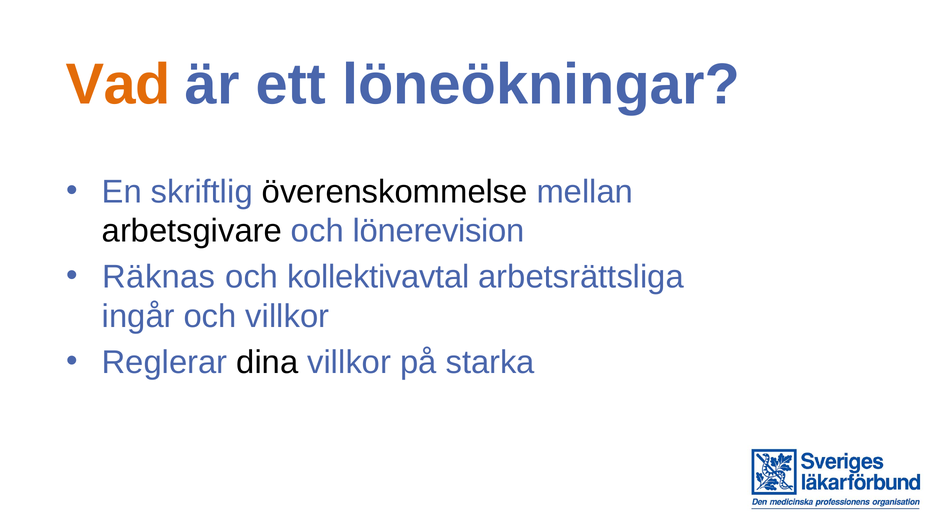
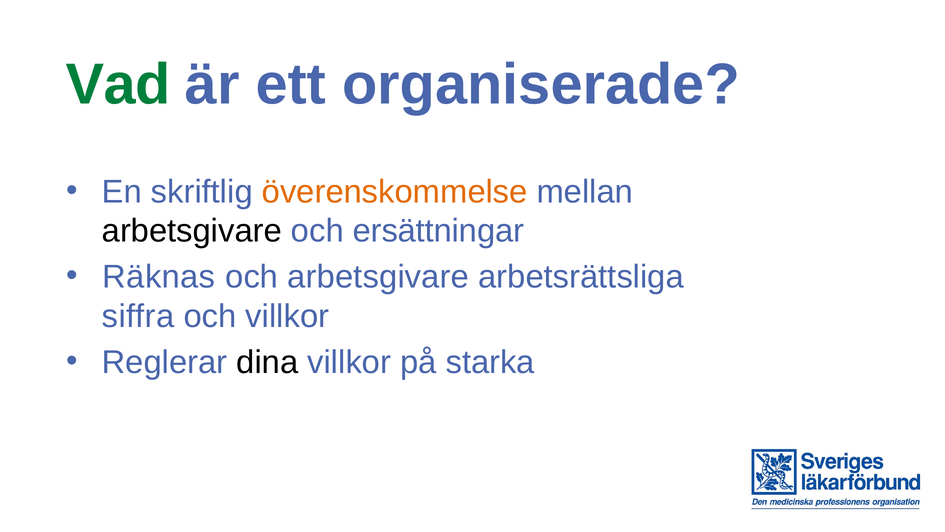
Vad colour: orange -> green
löneökningar: löneökningar -> organiserade
överenskommelse colour: black -> orange
lönerevision: lönerevision -> ersättningar
och kollektivavtal: kollektivavtal -> arbetsgivare
ingår: ingår -> siffra
